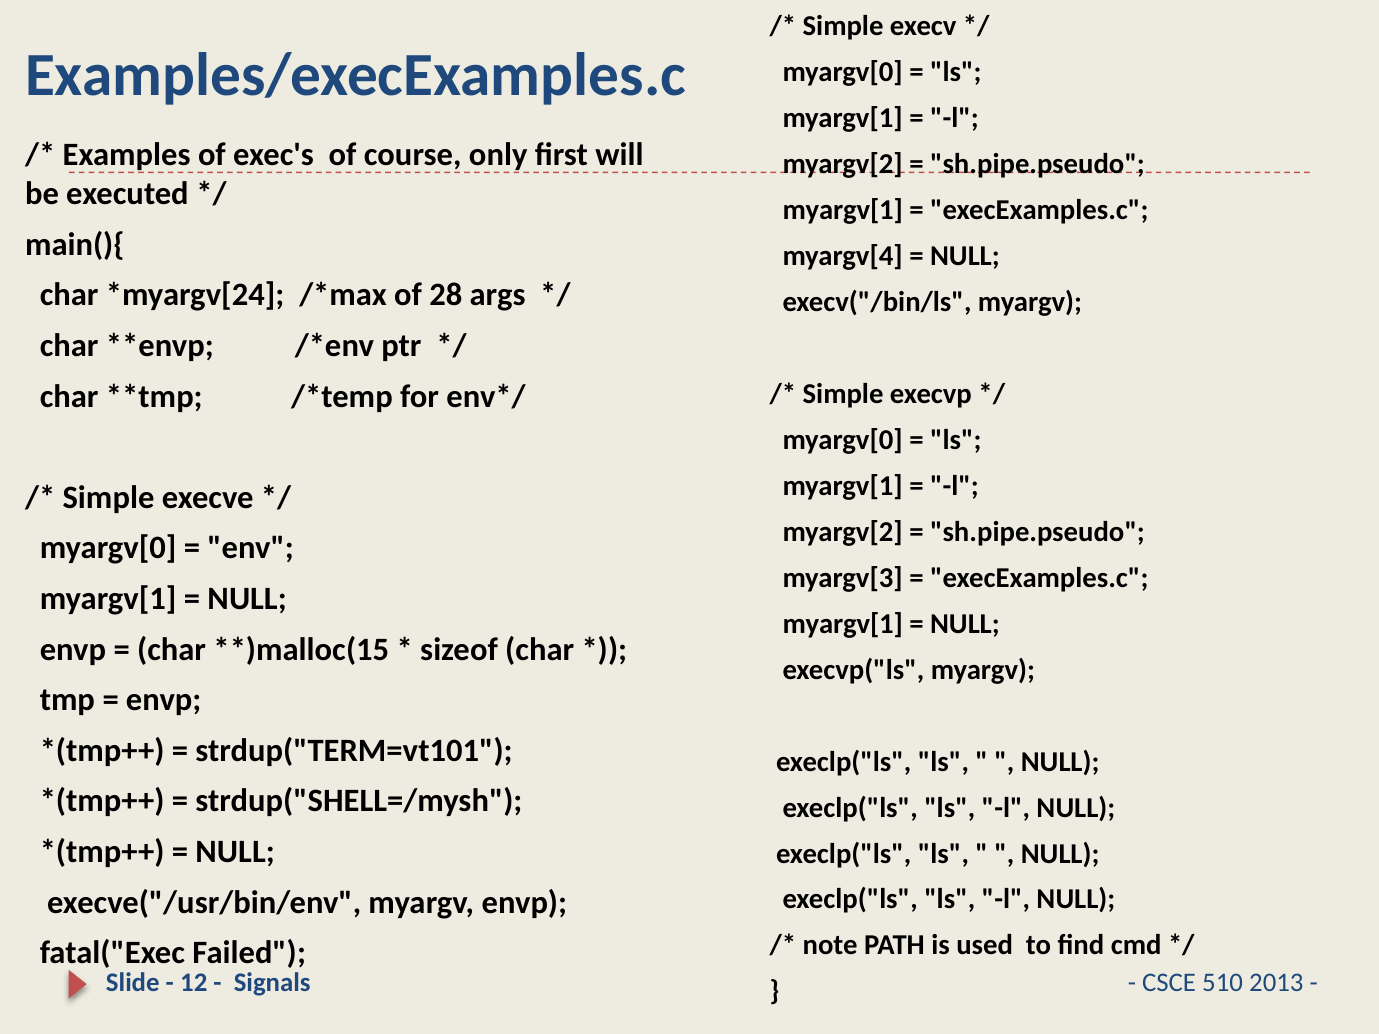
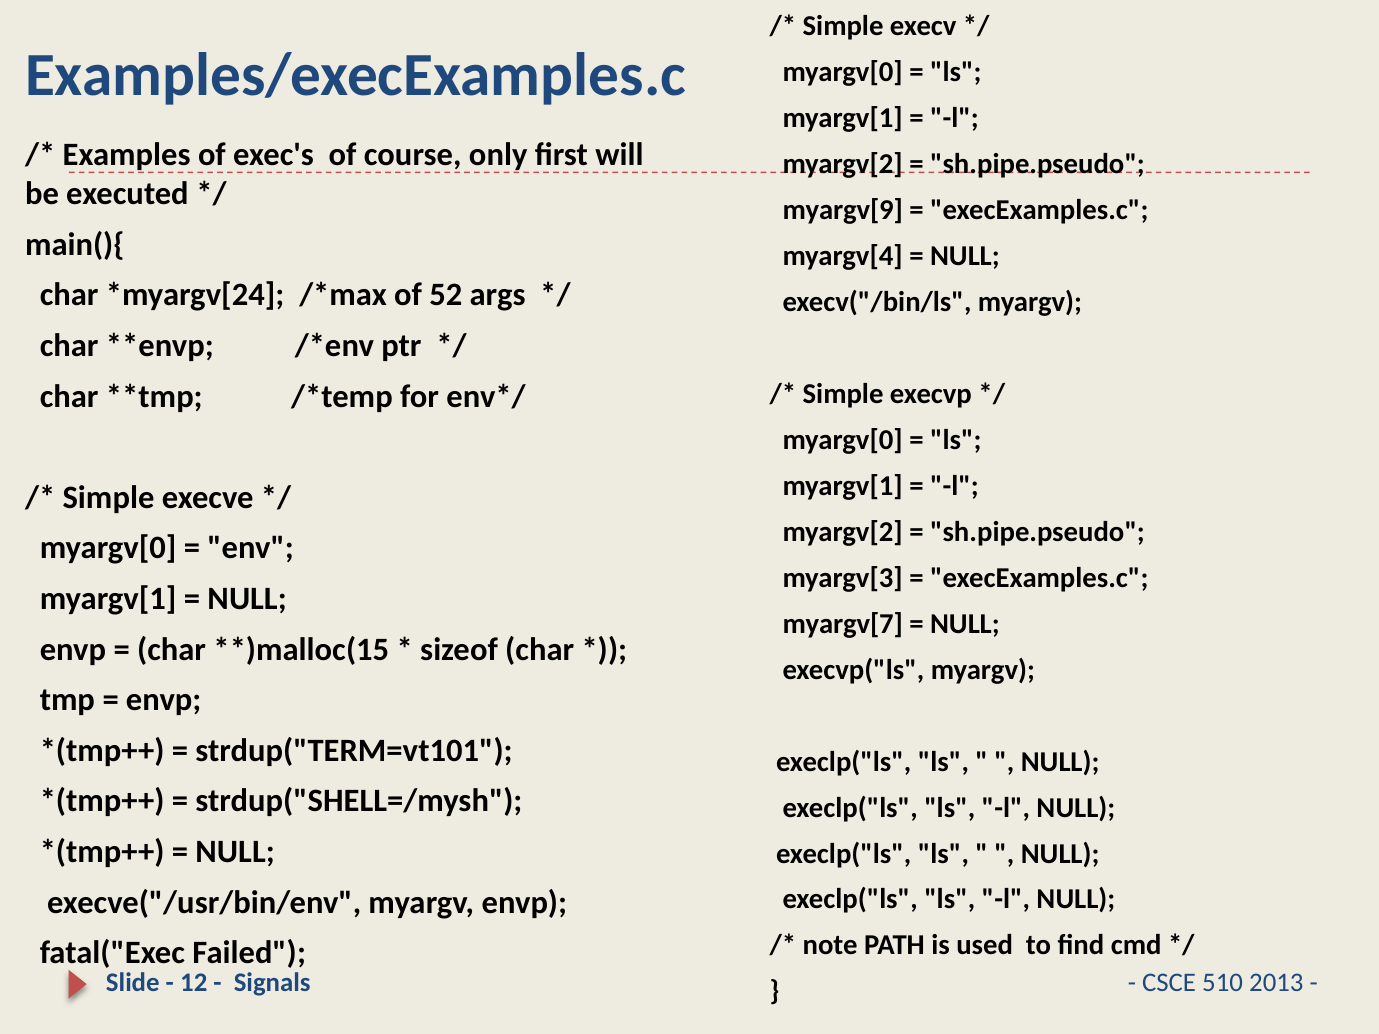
myargv[1 at (843, 210): myargv[1 -> myargv[9
28: 28 -> 52
myargv[1 at (843, 624): myargv[1 -> myargv[7
